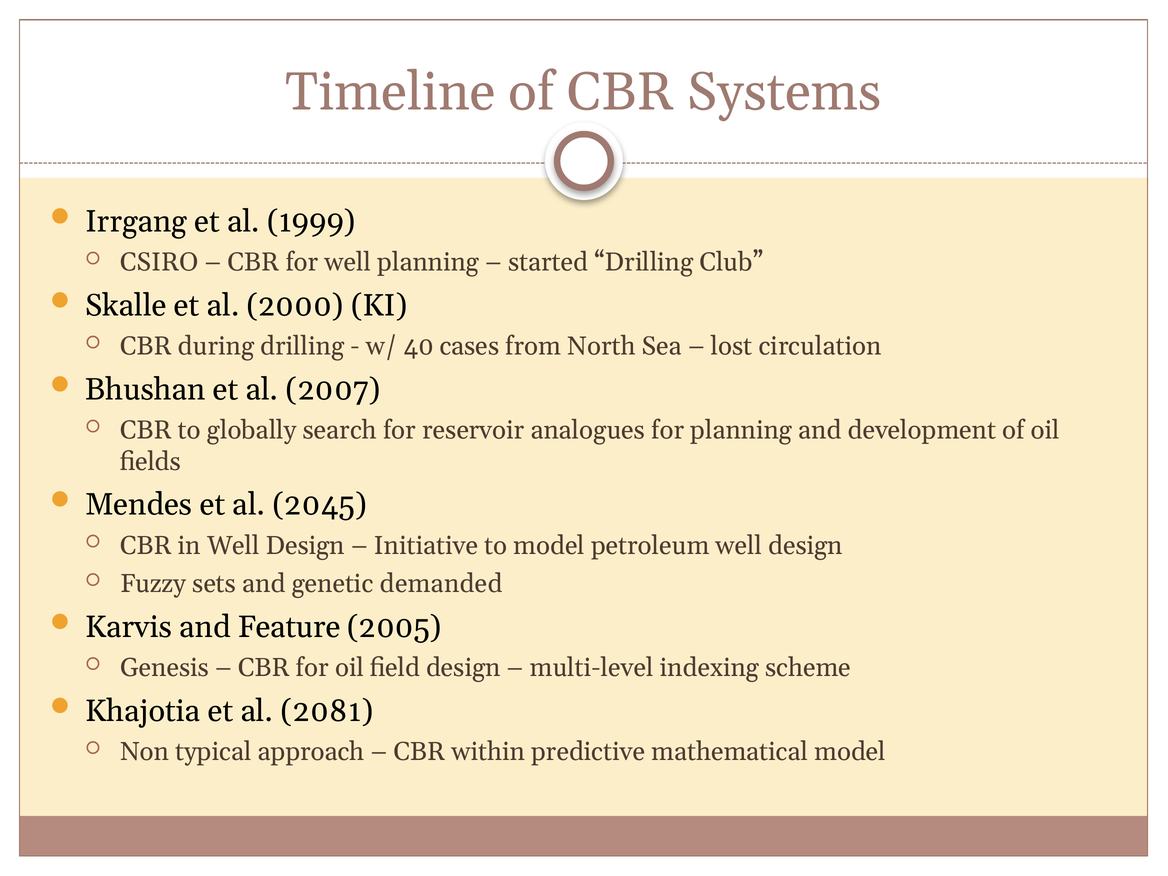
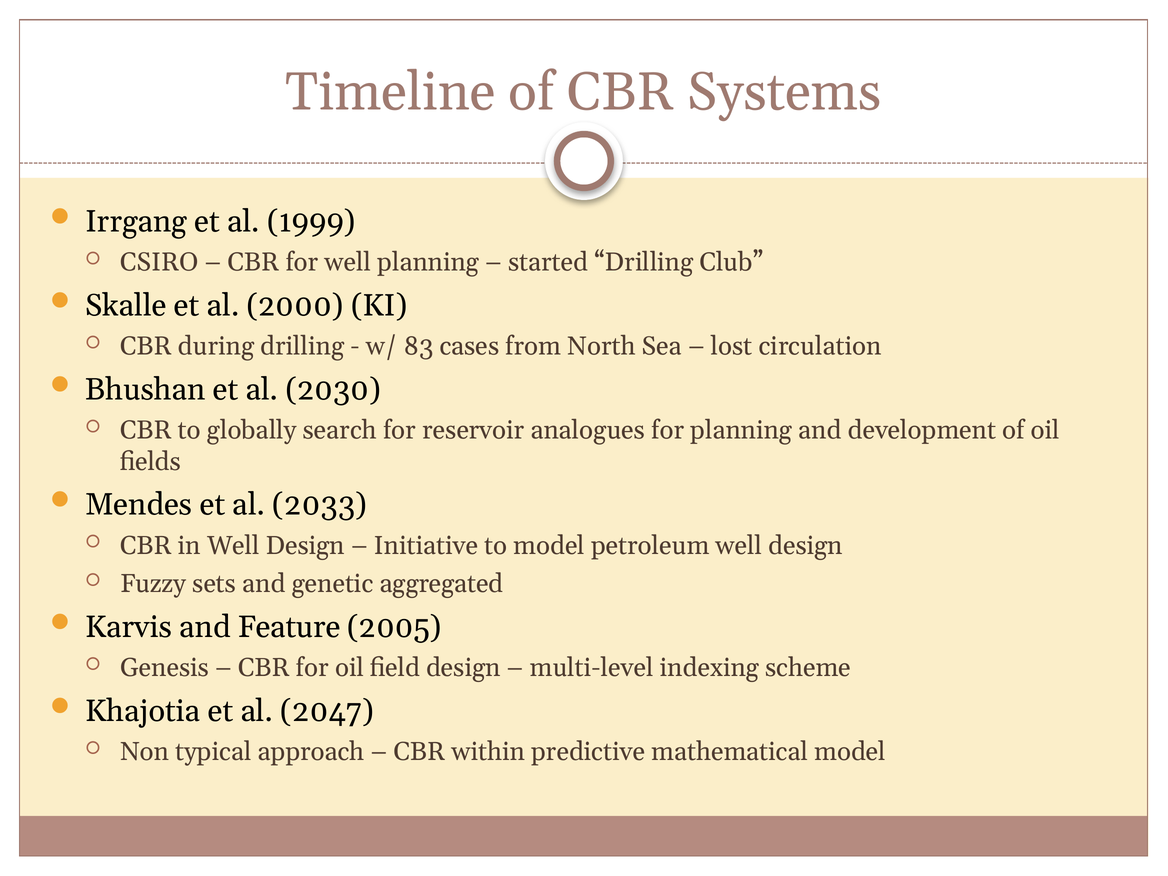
40: 40 -> 83
2007: 2007 -> 2030
2045: 2045 -> 2033
demanded: demanded -> aggregated
2081: 2081 -> 2047
